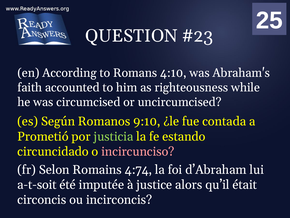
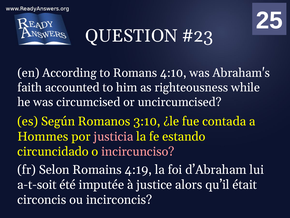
9:10: 9:10 -> 3:10
Prometió: Prometió -> Hommes
justicia colour: light green -> pink
4:74: 4:74 -> 4:19
